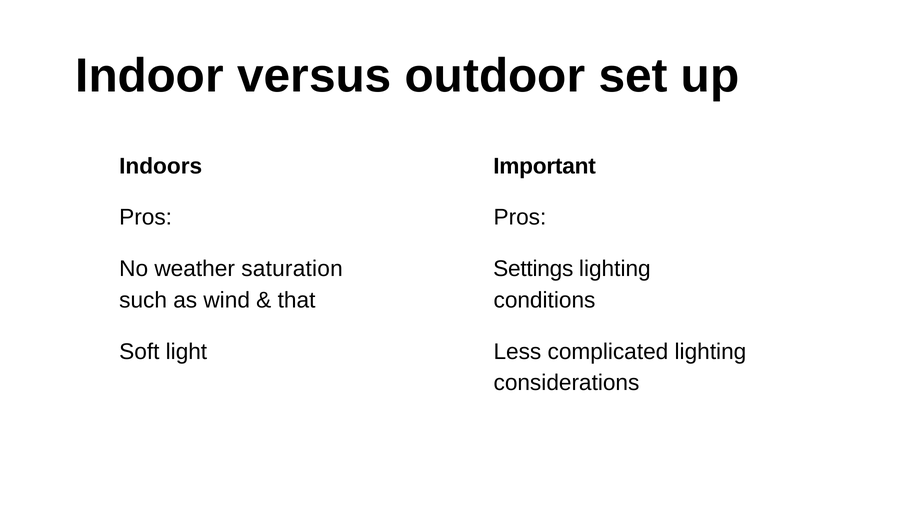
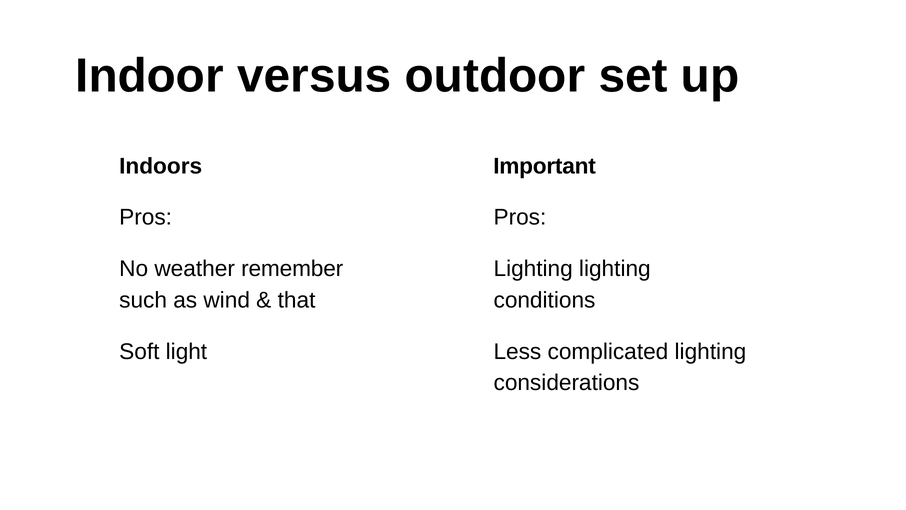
saturation: saturation -> remember
Settings at (533, 269): Settings -> Lighting
